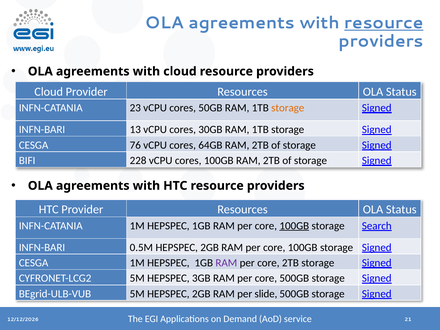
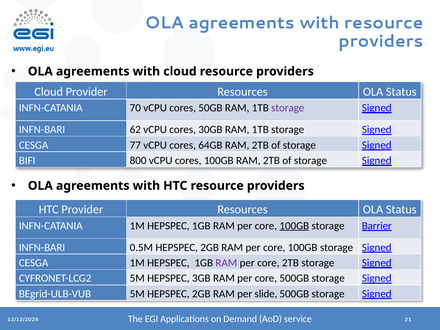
resource at (384, 23) underline: present -> none
23: 23 -> 70
storage at (288, 108) colour: orange -> purple
13: 13 -> 62
76: 76 -> 77
228: 228 -> 800
Search: Search -> Barrier
